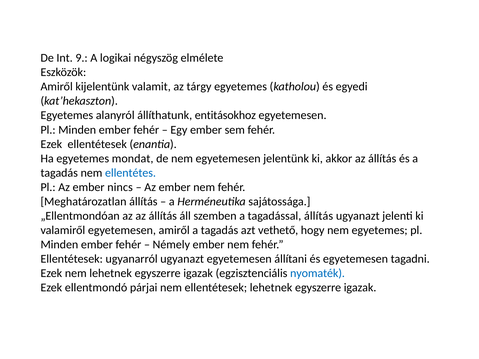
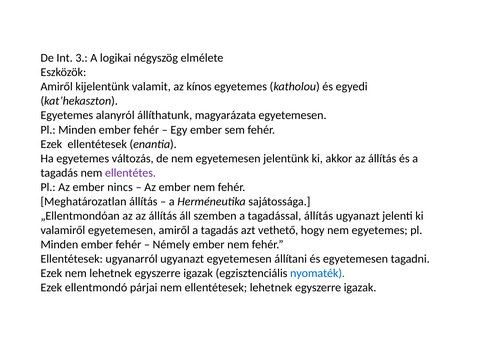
9: 9 -> 3
tárgy: tárgy -> kínos
entitásokhoz: entitásokhoz -> magyarázata
mondat: mondat -> változás
ellentétes colour: blue -> purple
